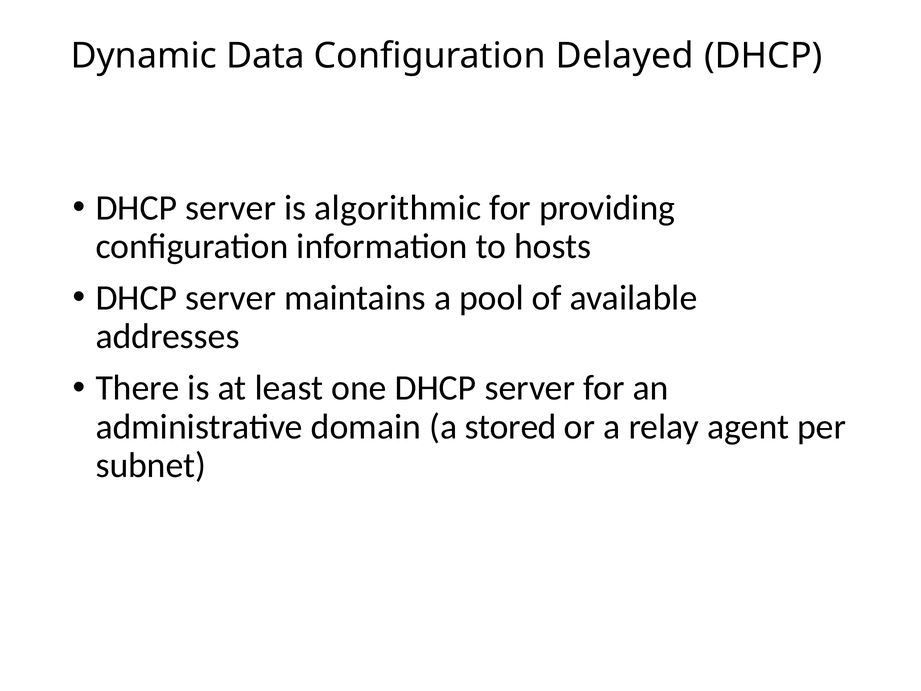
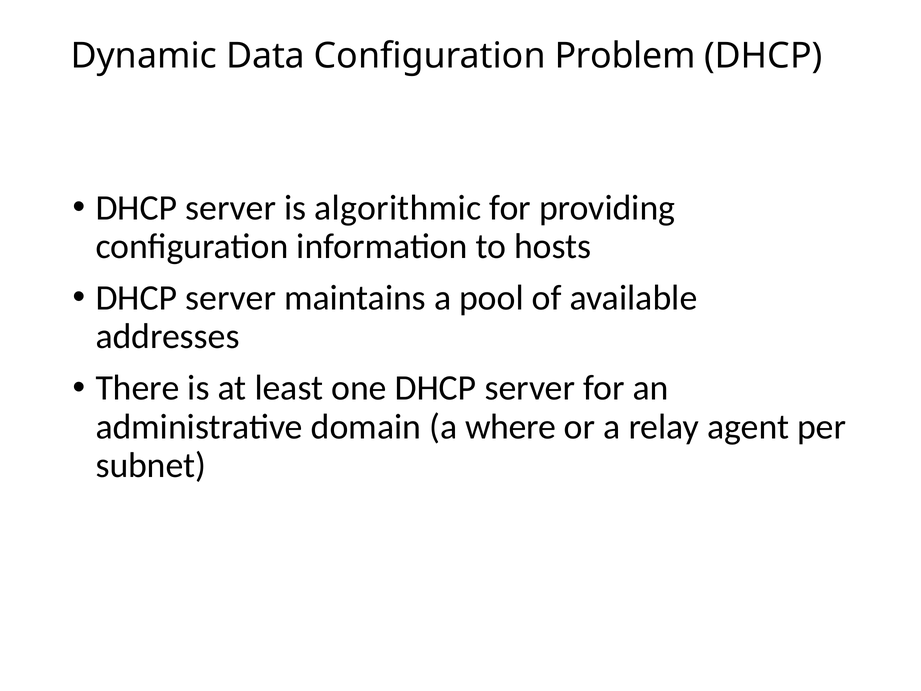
Delayed: Delayed -> Problem
stored: stored -> where
